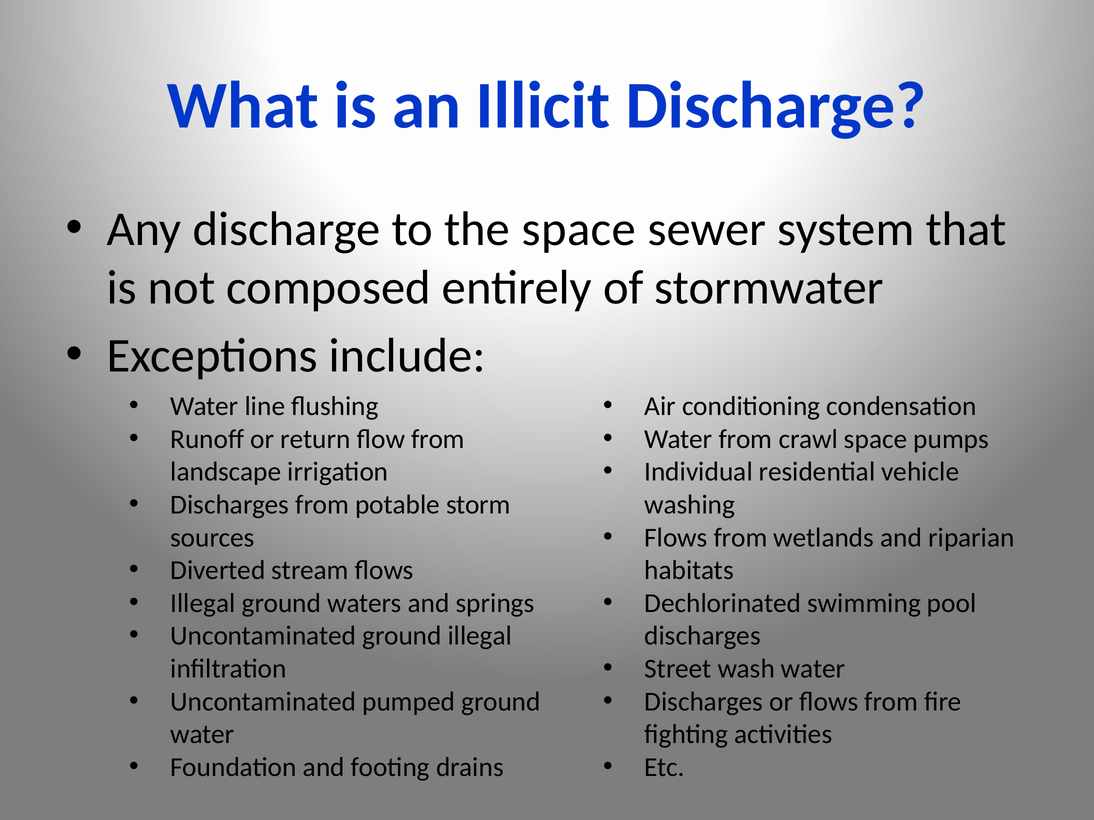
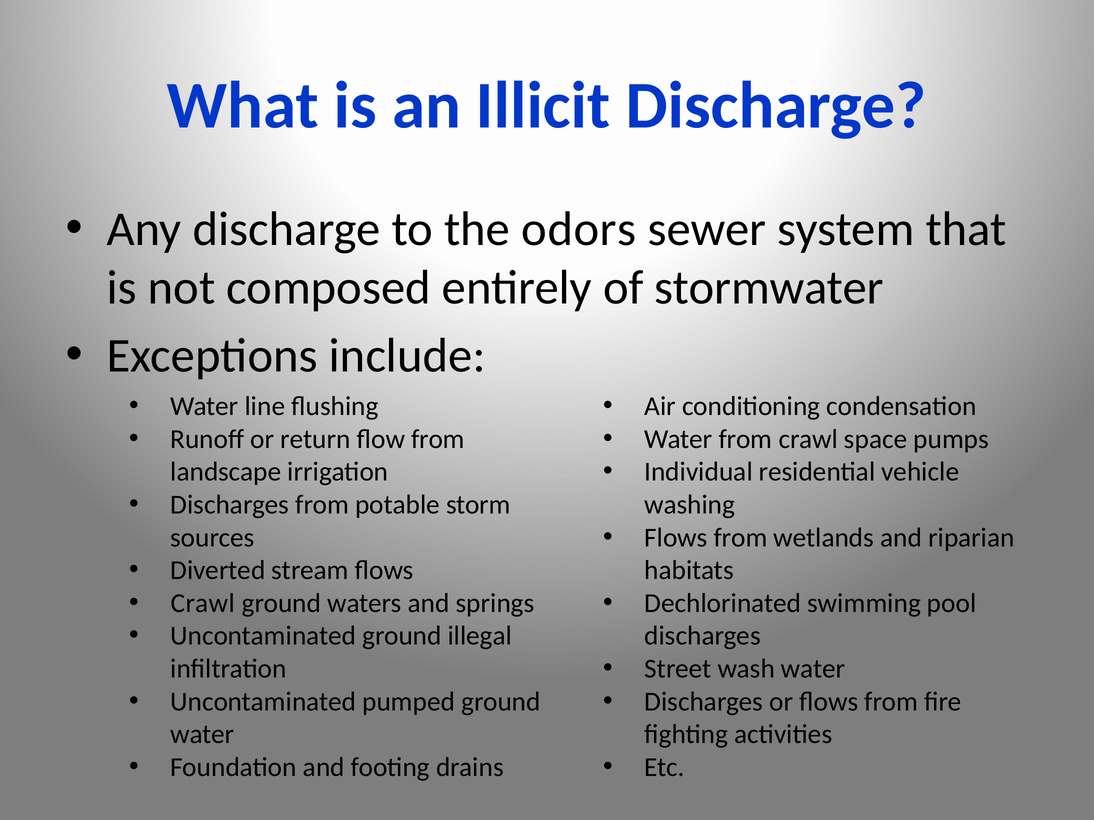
the space: space -> odors
Illegal at (203, 603): Illegal -> Crawl
